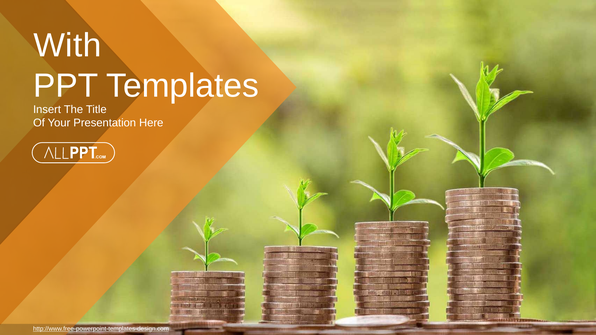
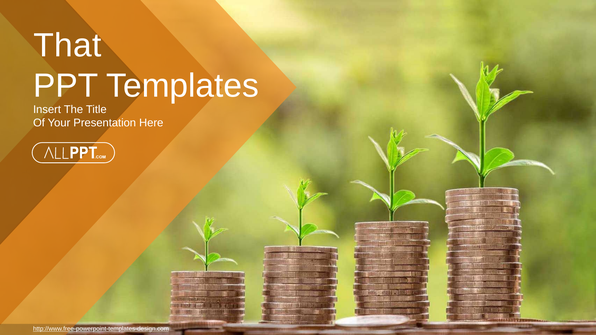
With: With -> That
